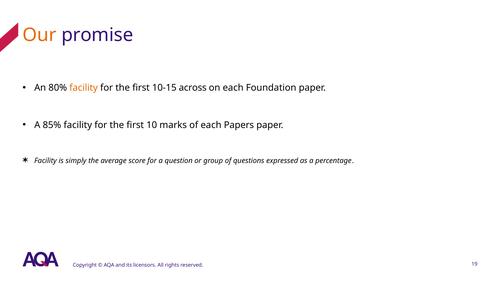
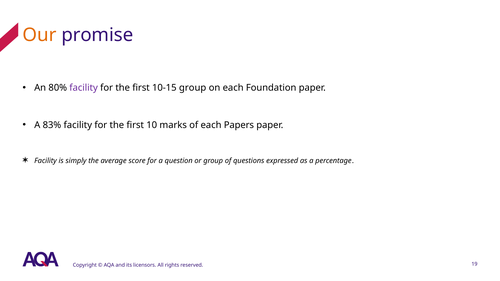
facility at (84, 88) colour: orange -> purple
10-15 across: across -> group
85%: 85% -> 83%
